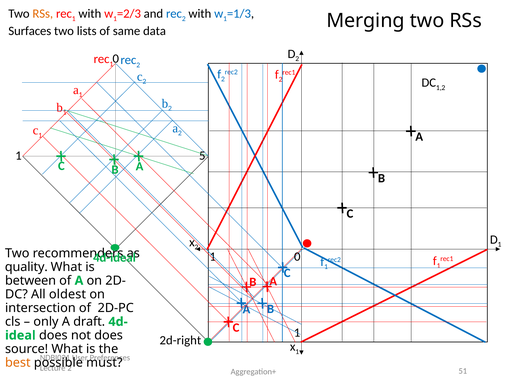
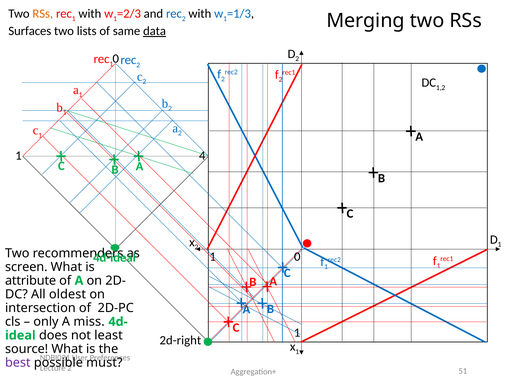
data underline: none -> present
5: 5 -> 4
quality: quality -> screen
between: between -> attribute
draft: draft -> miss
not does: does -> least
best colour: orange -> purple
